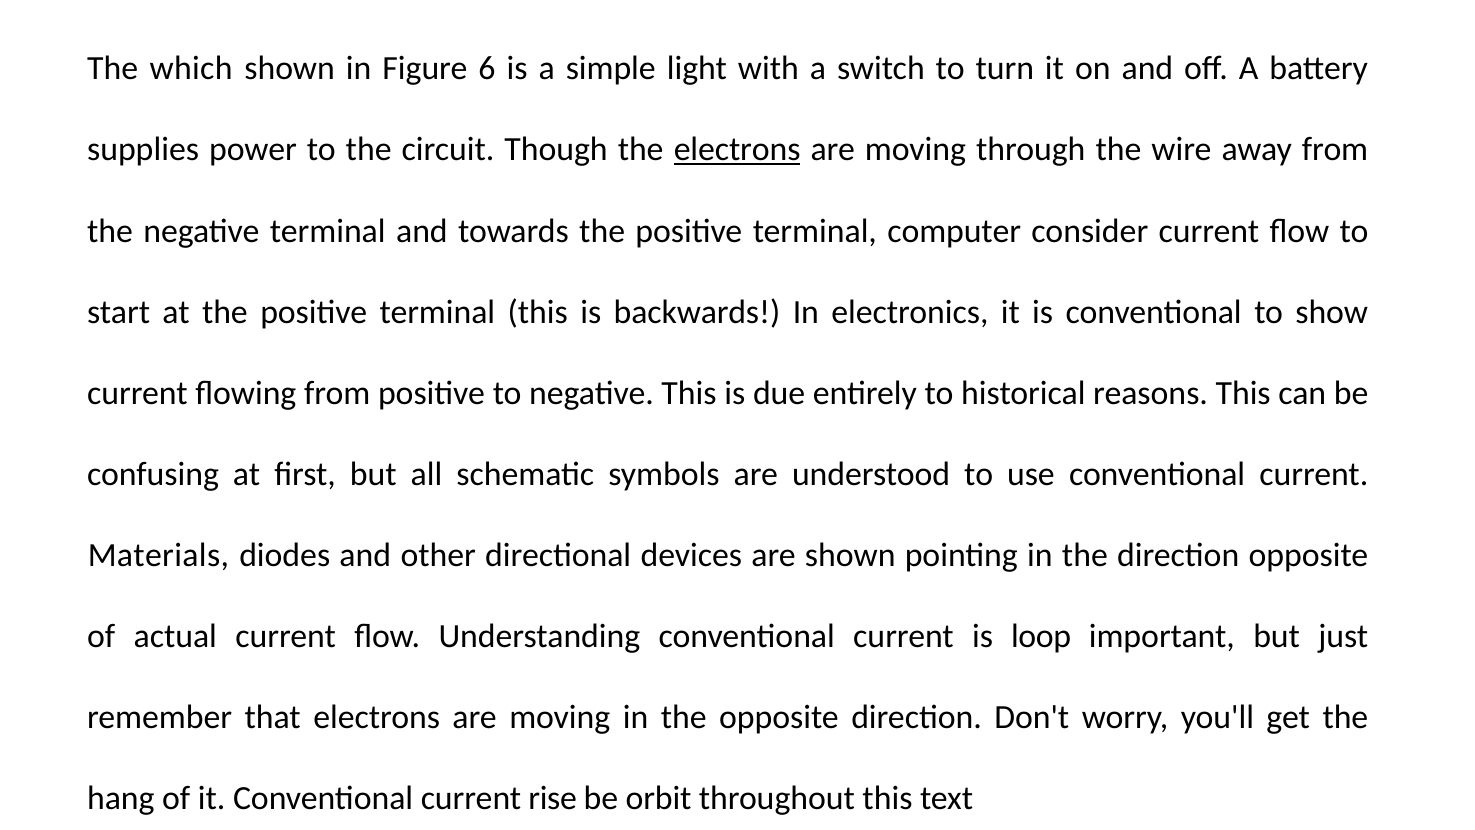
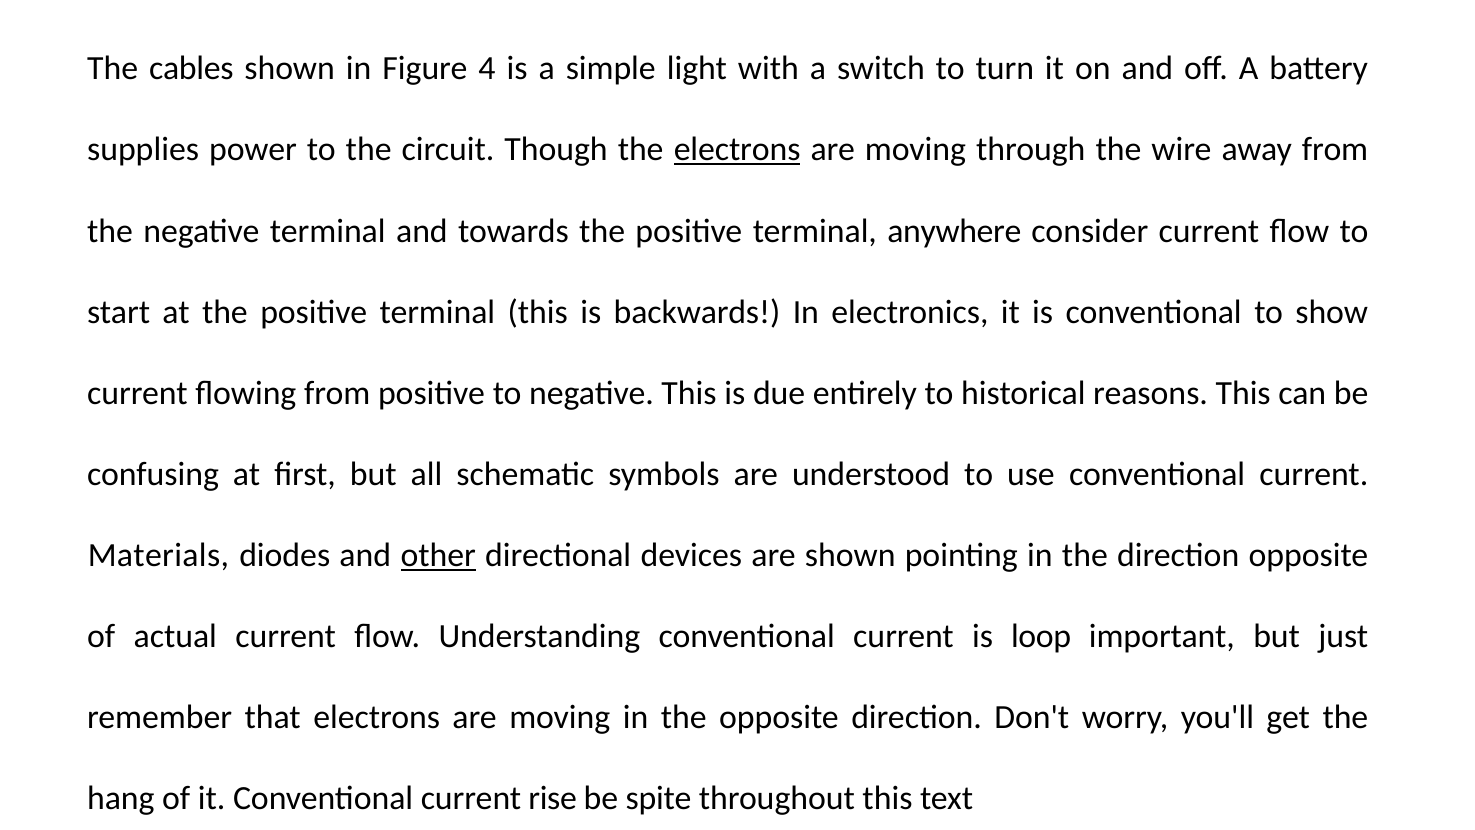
which: which -> cables
6: 6 -> 4
computer: computer -> anywhere
other underline: none -> present
orbit: orbit -> spite
